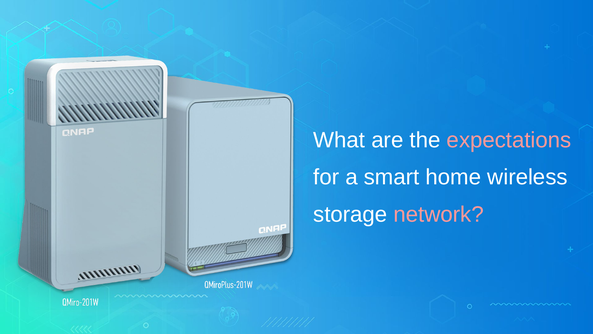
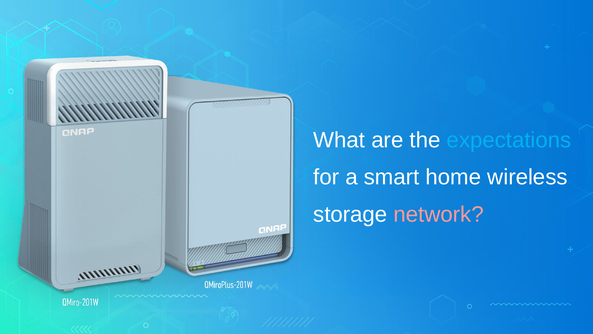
expectations colour: pink -> light blue
